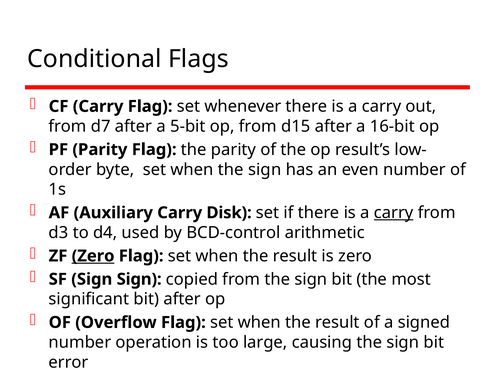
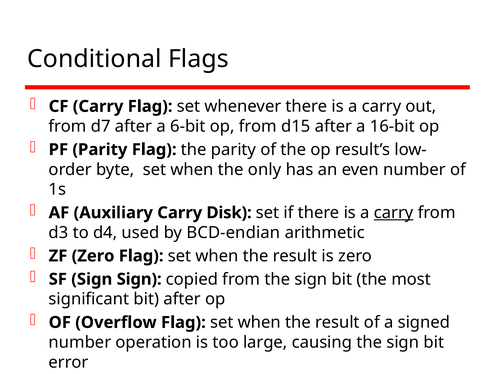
5-bit: 5-bit -> 6-bit
when the sign: sign -> only
BCD-control: BCD-control -> BCD-endian
Zero at (93, 256) underline: present -> none
